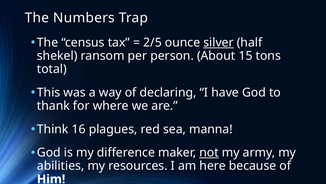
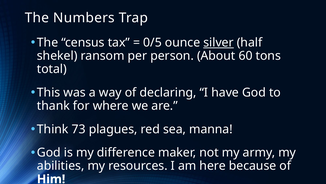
2/5: 2/5 -> 0/5
15: 15 -> 60
16: 16 -> 73
not underline: present -> none
